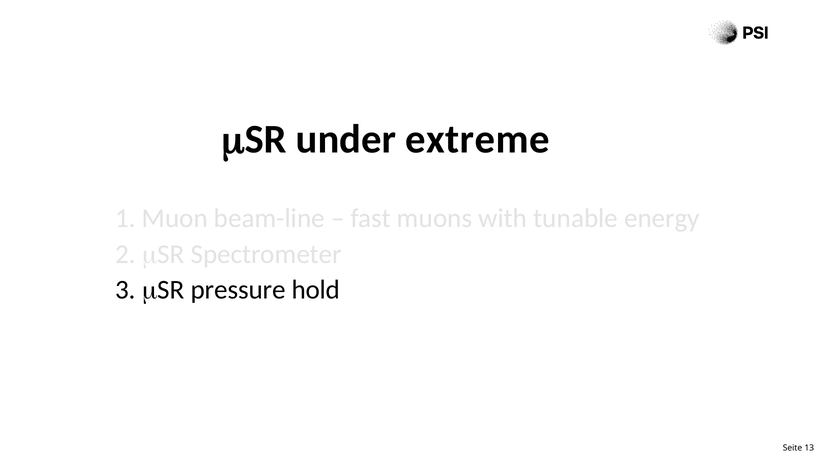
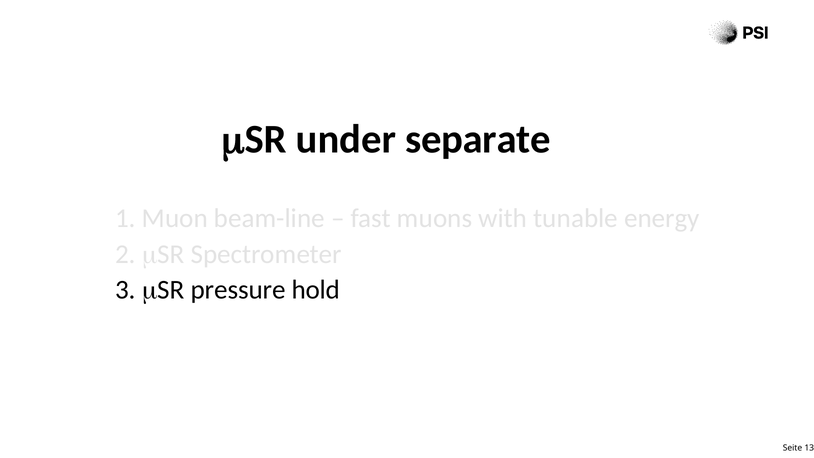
extreme: extreme -> separate
